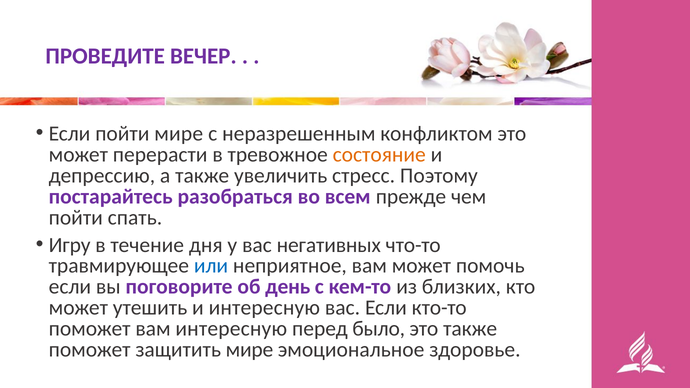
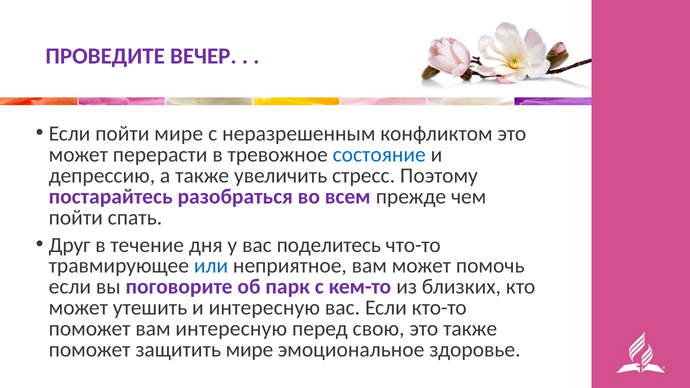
состояние colour: orange -> blue
Игру: Игру -> Друг
негативных: негативных -> поделитесь
день: день -> парк
было: было -> свою
